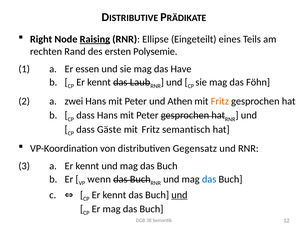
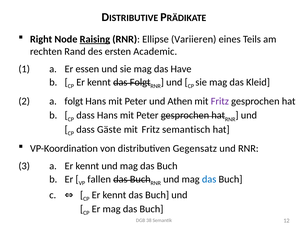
Eingeteilt: Eingeteilt -> Variieren
Polysemie: Polysemie -> Academic
das Laub: Laub -> Folgt
Föhn: Föhn -> Kleid
a zwei: zwei -> folgt
Fritz at (220, 101) colour: orange -> purple
wenn: wenn -> fallen
und at (179, 195) underline: present -> none
